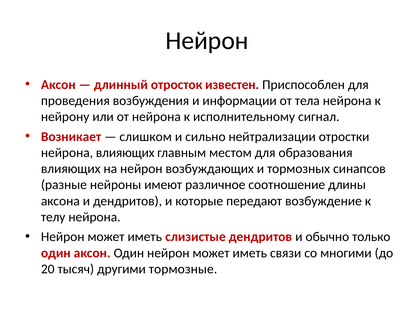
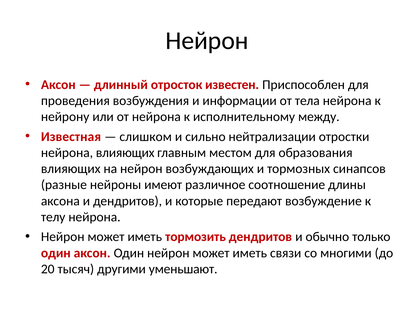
сигнал: сигнал -> между
Возникает: Возникает -> Известная
слизистые: слизистые -> тормозить
тормозные: тормозные -> уменьшают
